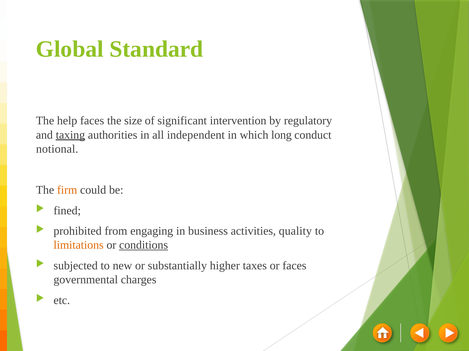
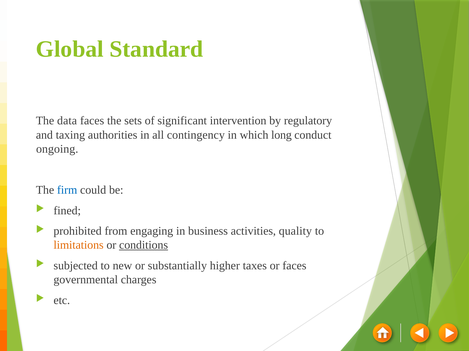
help: help -> data
size: size -> sets
taxing underline: present -> none
independent: independent -> contingency
notional: notional -> ongoing
firm colour: orange -> blue
